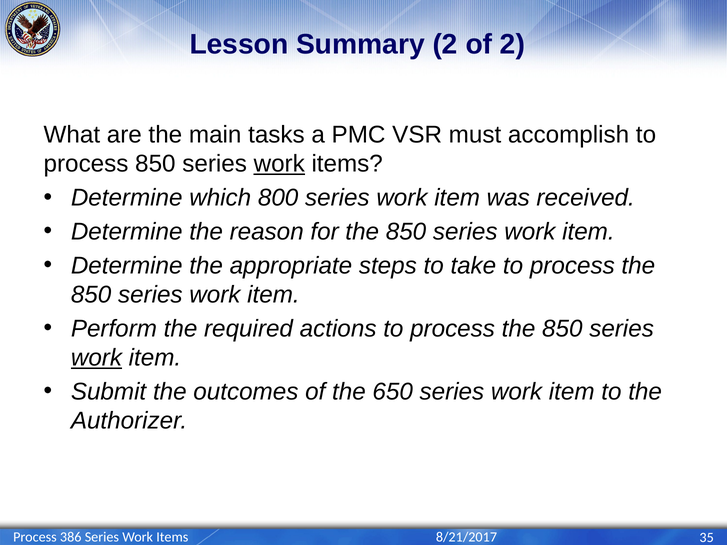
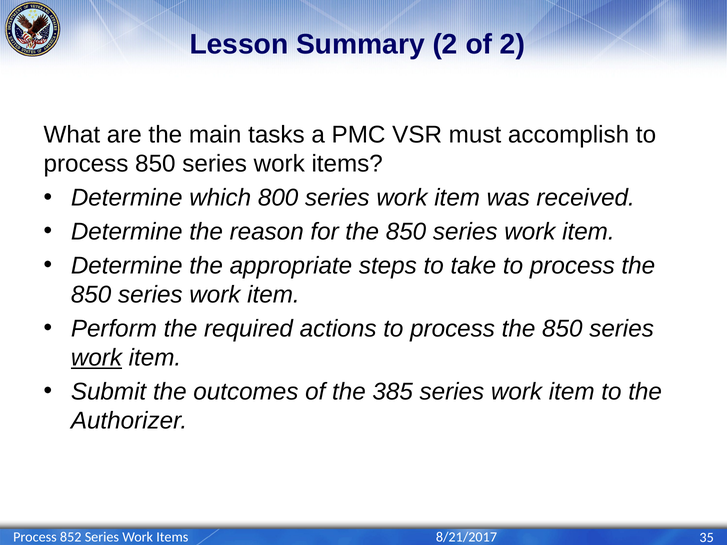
work at (279, 164) underline: present -> none
650: 650 -> 385
386: 386 -> 852
